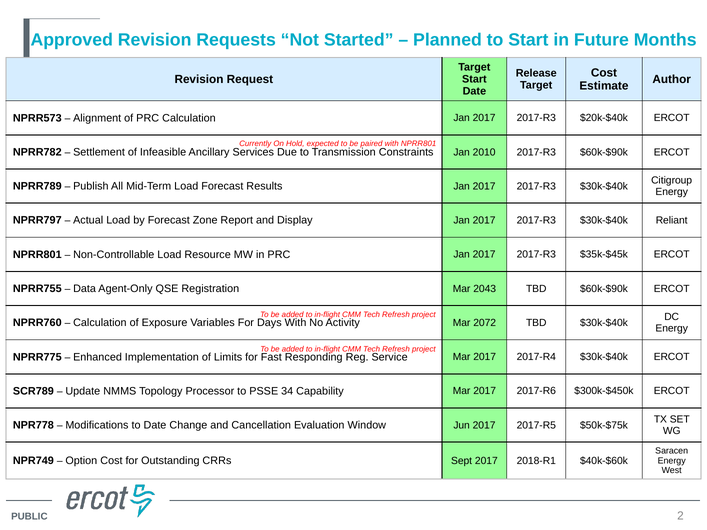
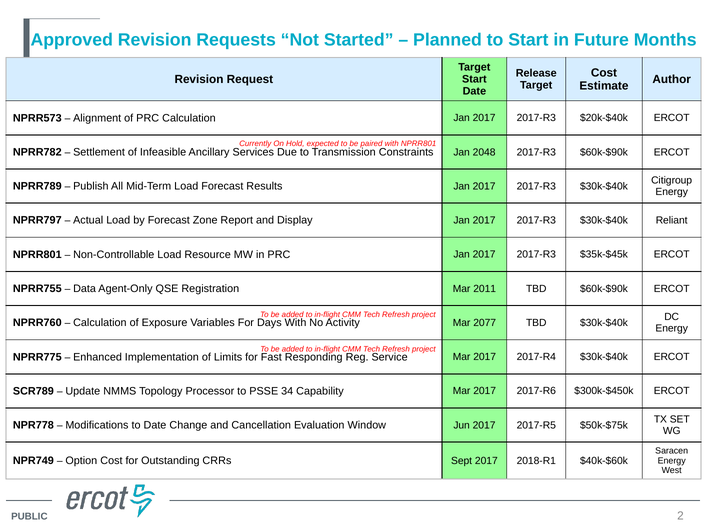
2010: 2010 -> 2048
2043: 2043 -> 2011
2072: 2072 -> 2077
